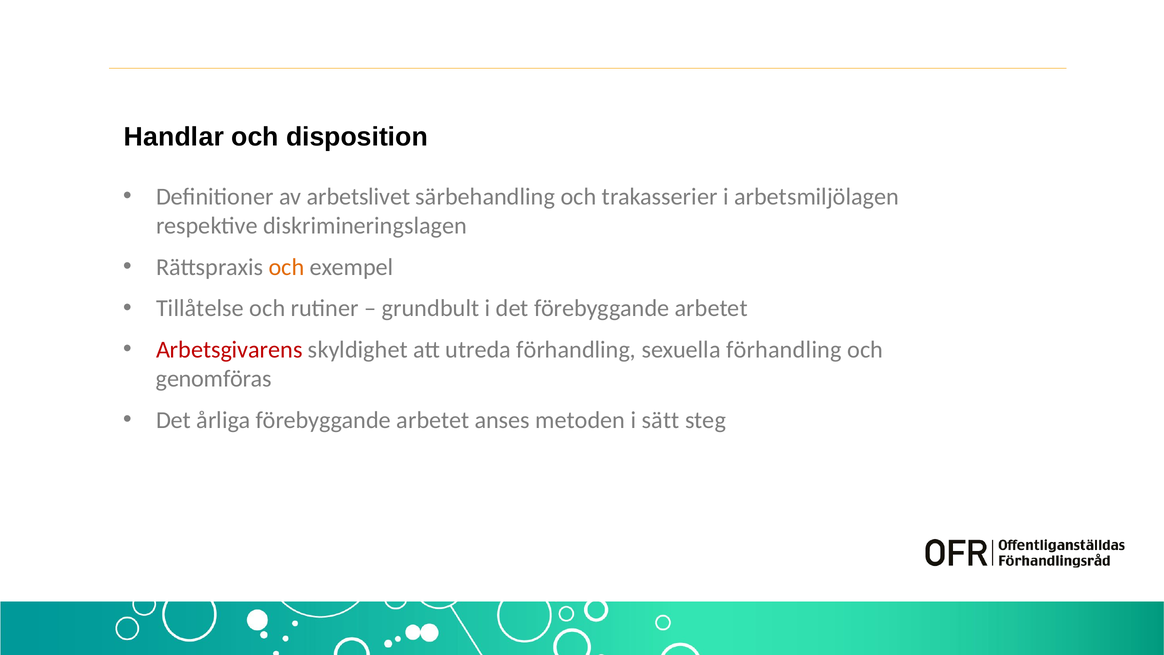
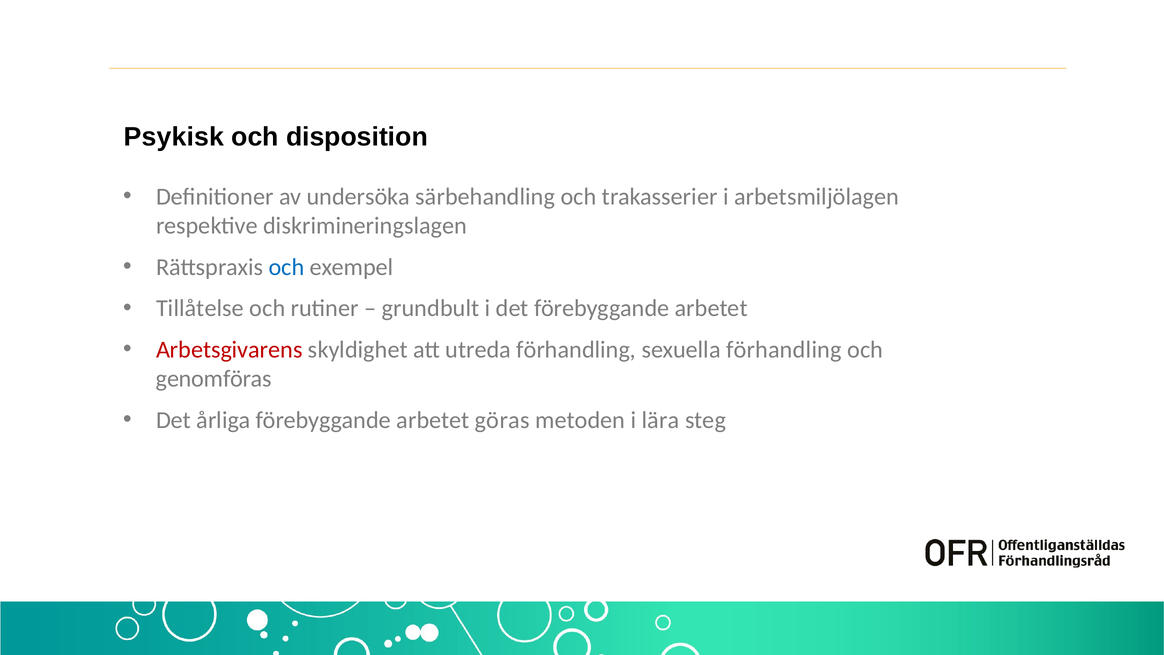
Handlar: Handlar -> Psykisk
arbetslivet: arbetslivet -> undersöka
och at (287, 267) colour: orange -> blue
anses: anses -> göras
sätt: sätt -> lära
